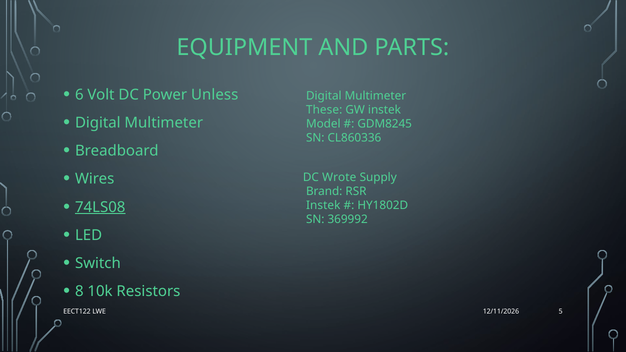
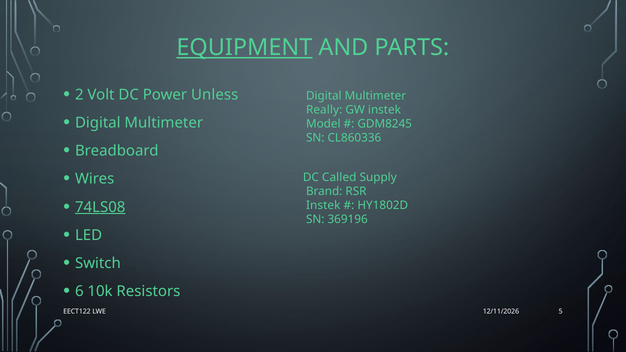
EQUIPMENT underline: none -> present
6: 6 -> 2
These: These -> Really
Wrote: Wrote -> Called
369992: 369992 -> 369196
8: 8 -> 6
